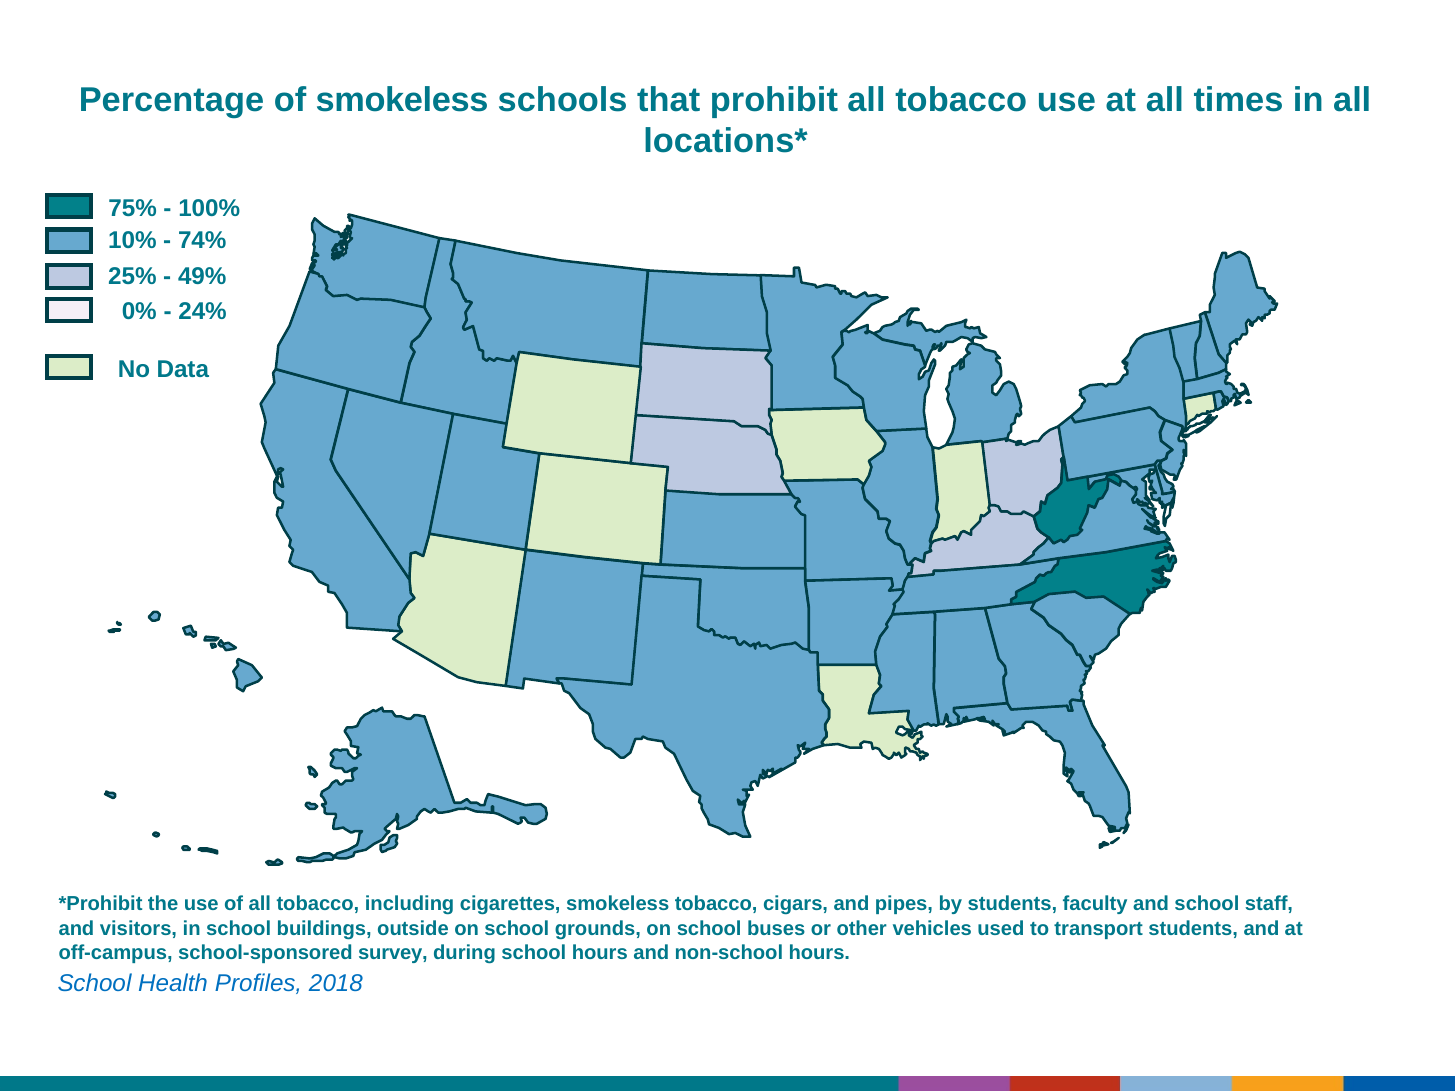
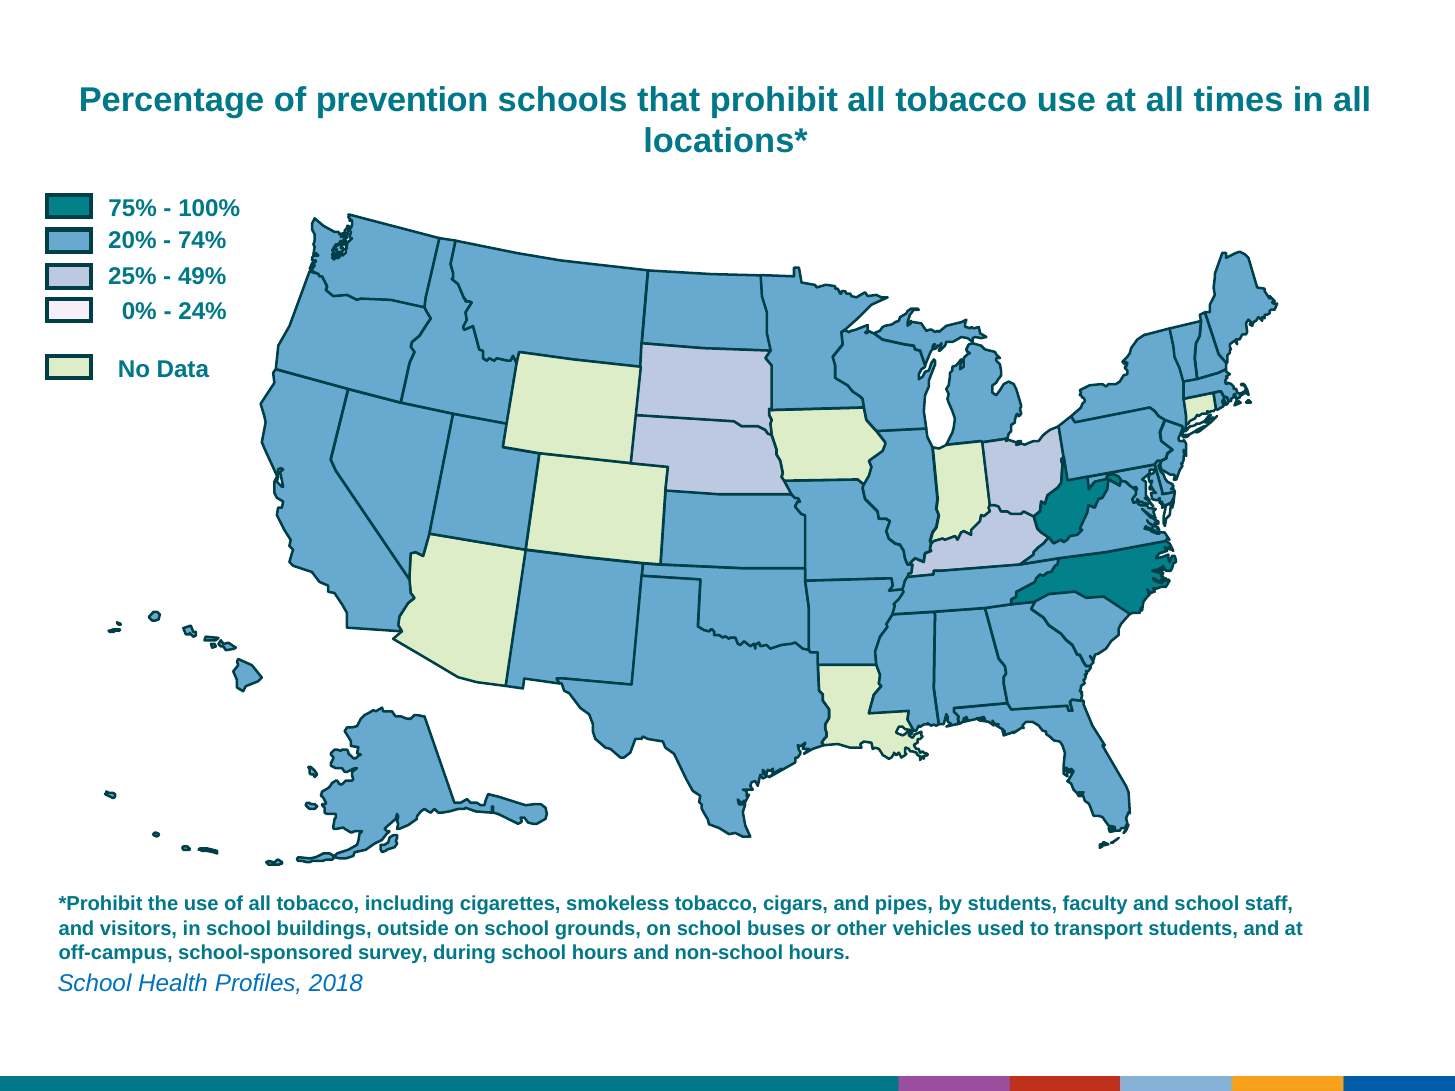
of smokeless: smokeless -> prevention
10%: 10% -> 20%
